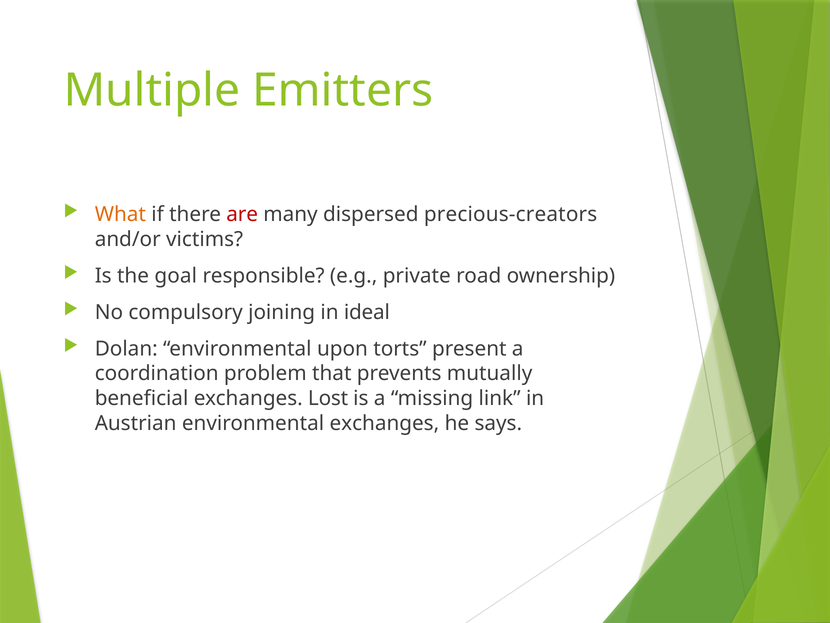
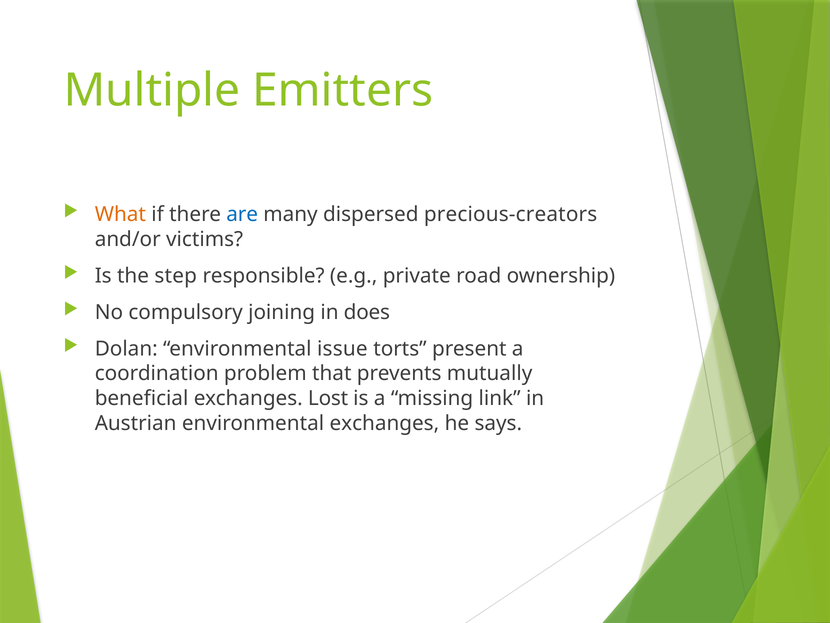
are colour: red -> blue
goal: goal -> step
ideal: ideal -> does
upon: upon -> issue
